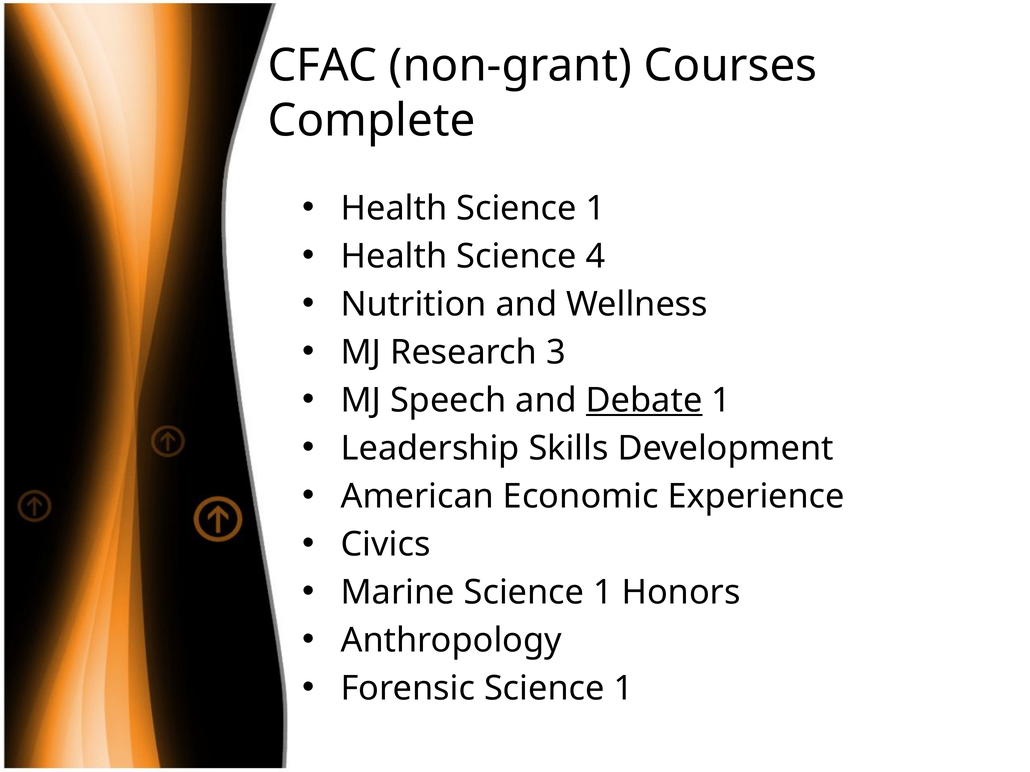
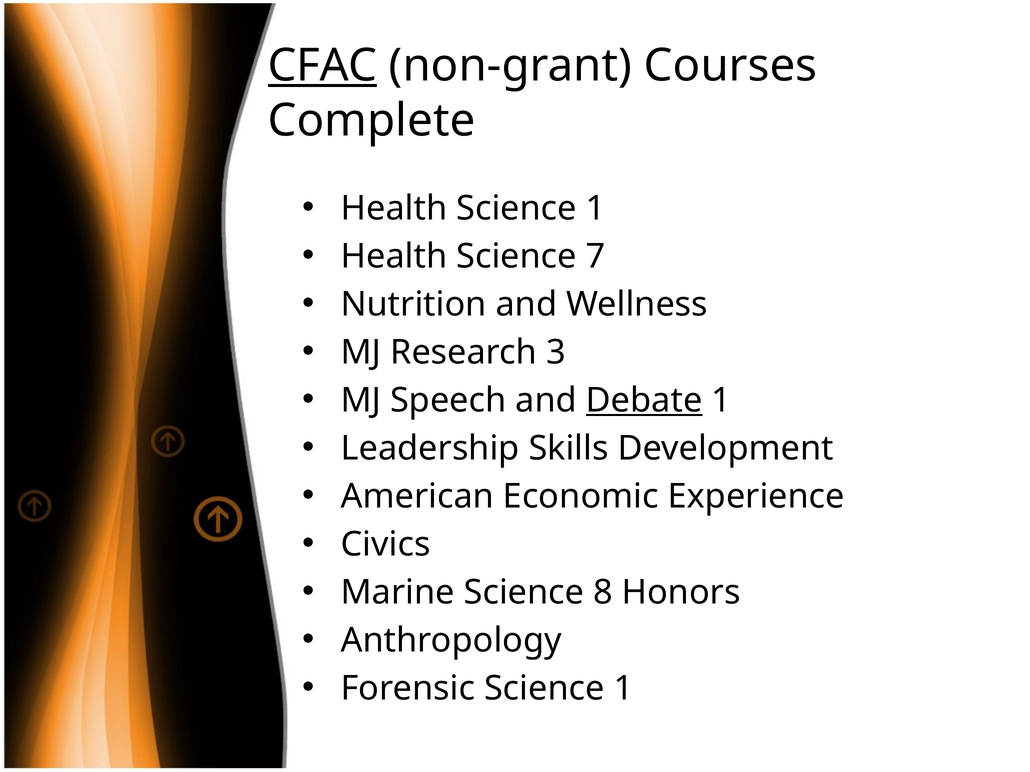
CFAC underline: none -> present
4: 4 -> 7
Marine Science 1: 1 -> 8
